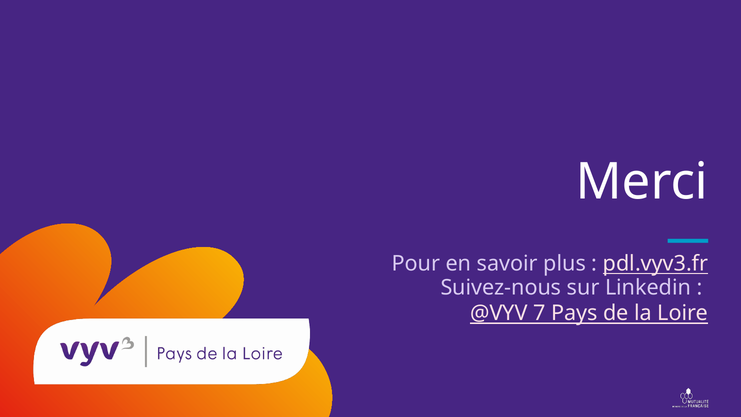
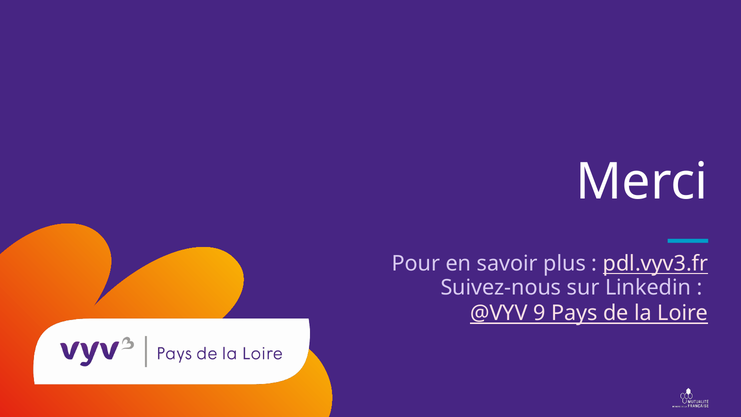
7: 7 -> 9
